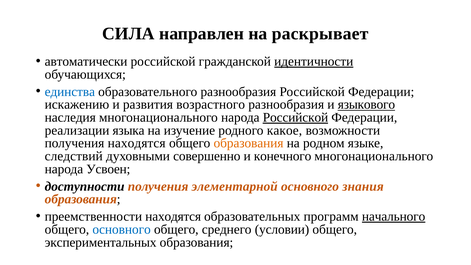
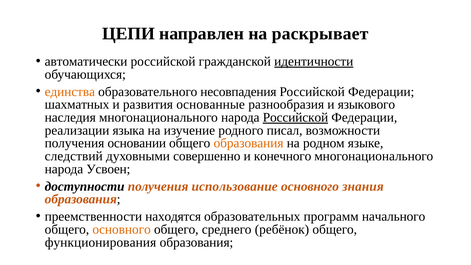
СИЛА: СИЛА -> ЦЕПИ
единства colour: blue -> orange
образовательного разнообразия: разнообразия -> несовпадения
искажению: искажению -> шахматных
возрастного: возрастного -> основанные
языкового underline: present -> none
какое: какое -> писал
получения находятся: находятся -> основании
элементарной: элементарной -> использование
начального underline: present -> none
основного at (122, 229) colour: blue -> orange
условии: условии -> ребёнок
экспериментальных: экспериментальных -> функционирования
